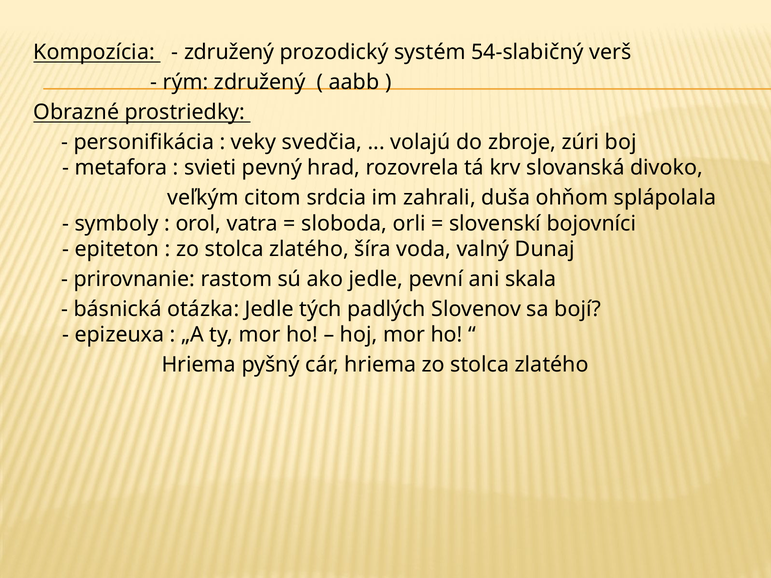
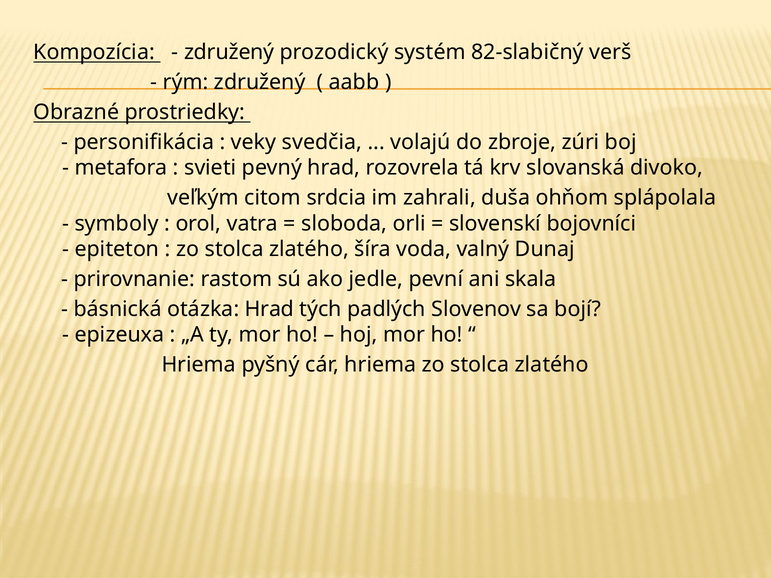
54-slabičný: 54-slabičný -> 82-slabičný
otázka Jedle: Jedle -> Hrad
